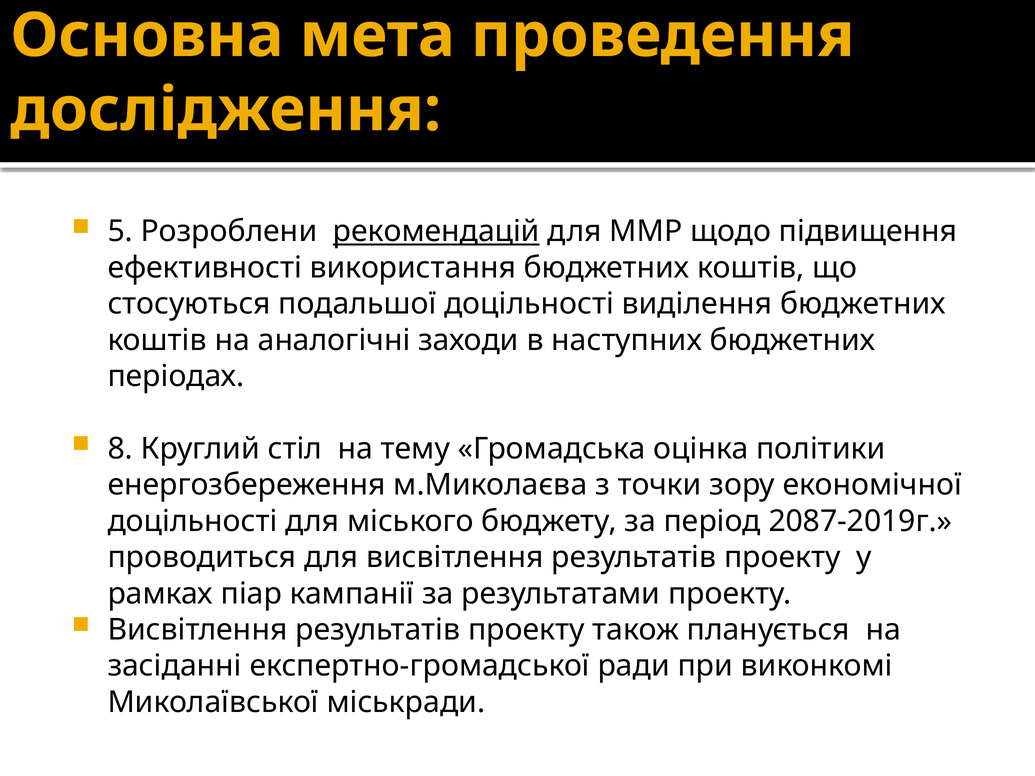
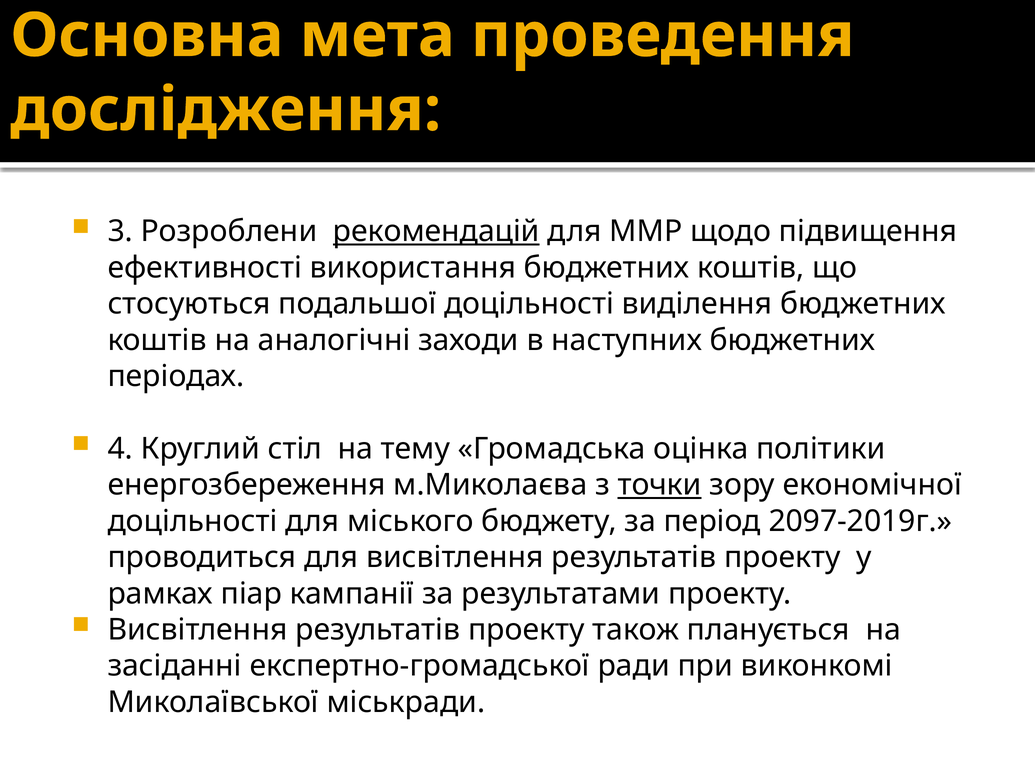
5: 5 -> 3
8: 8 -> 4
точки underline: none -> present
2087-2019г: 2087-2019г -> 2097-2019г
